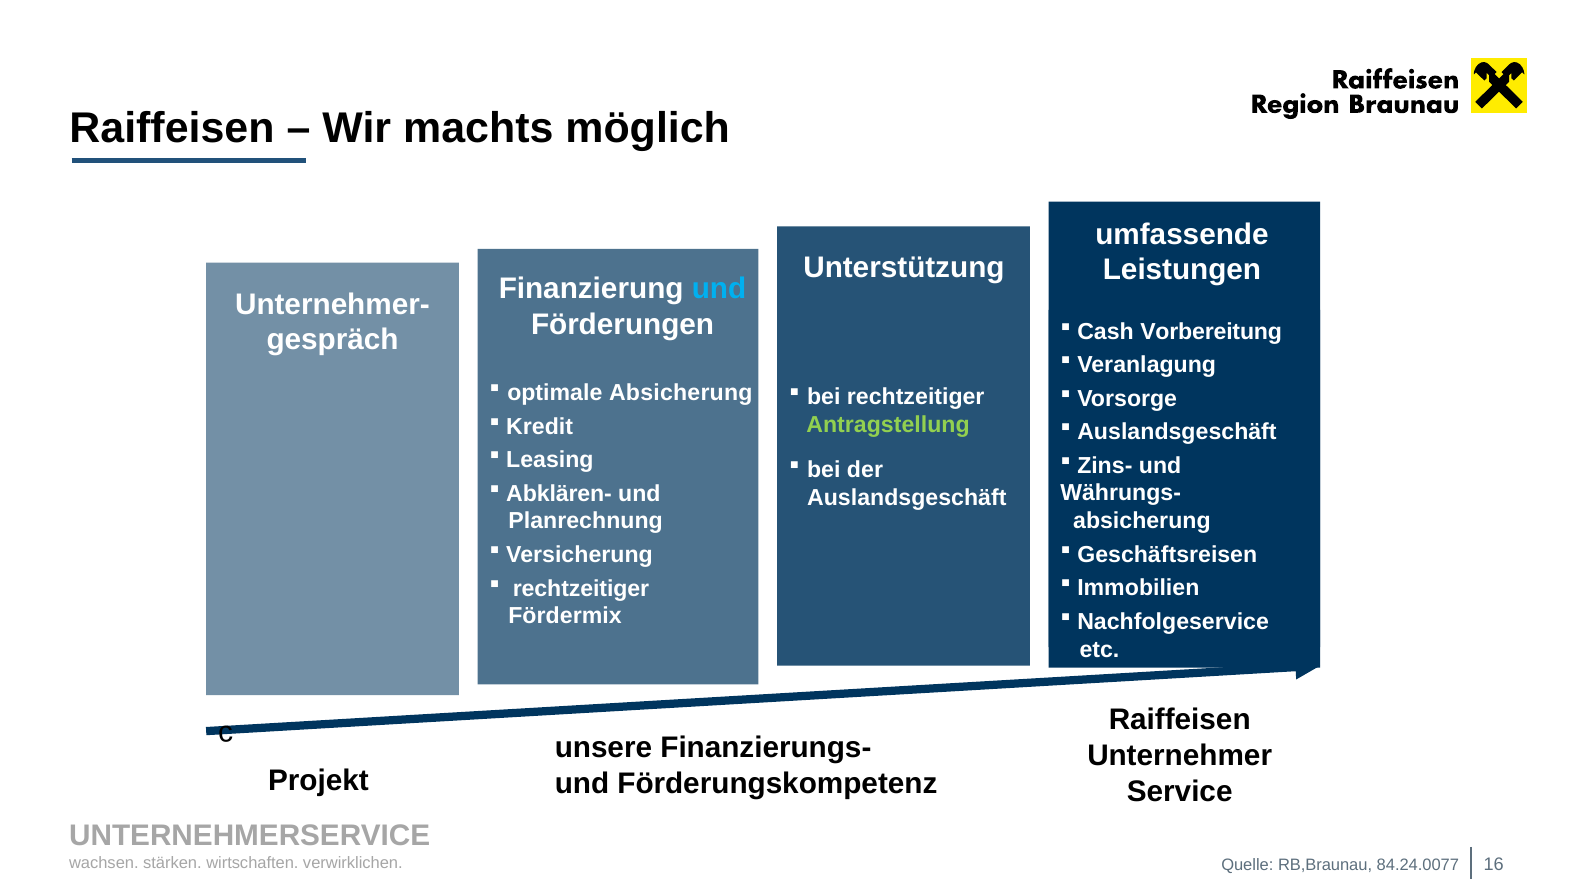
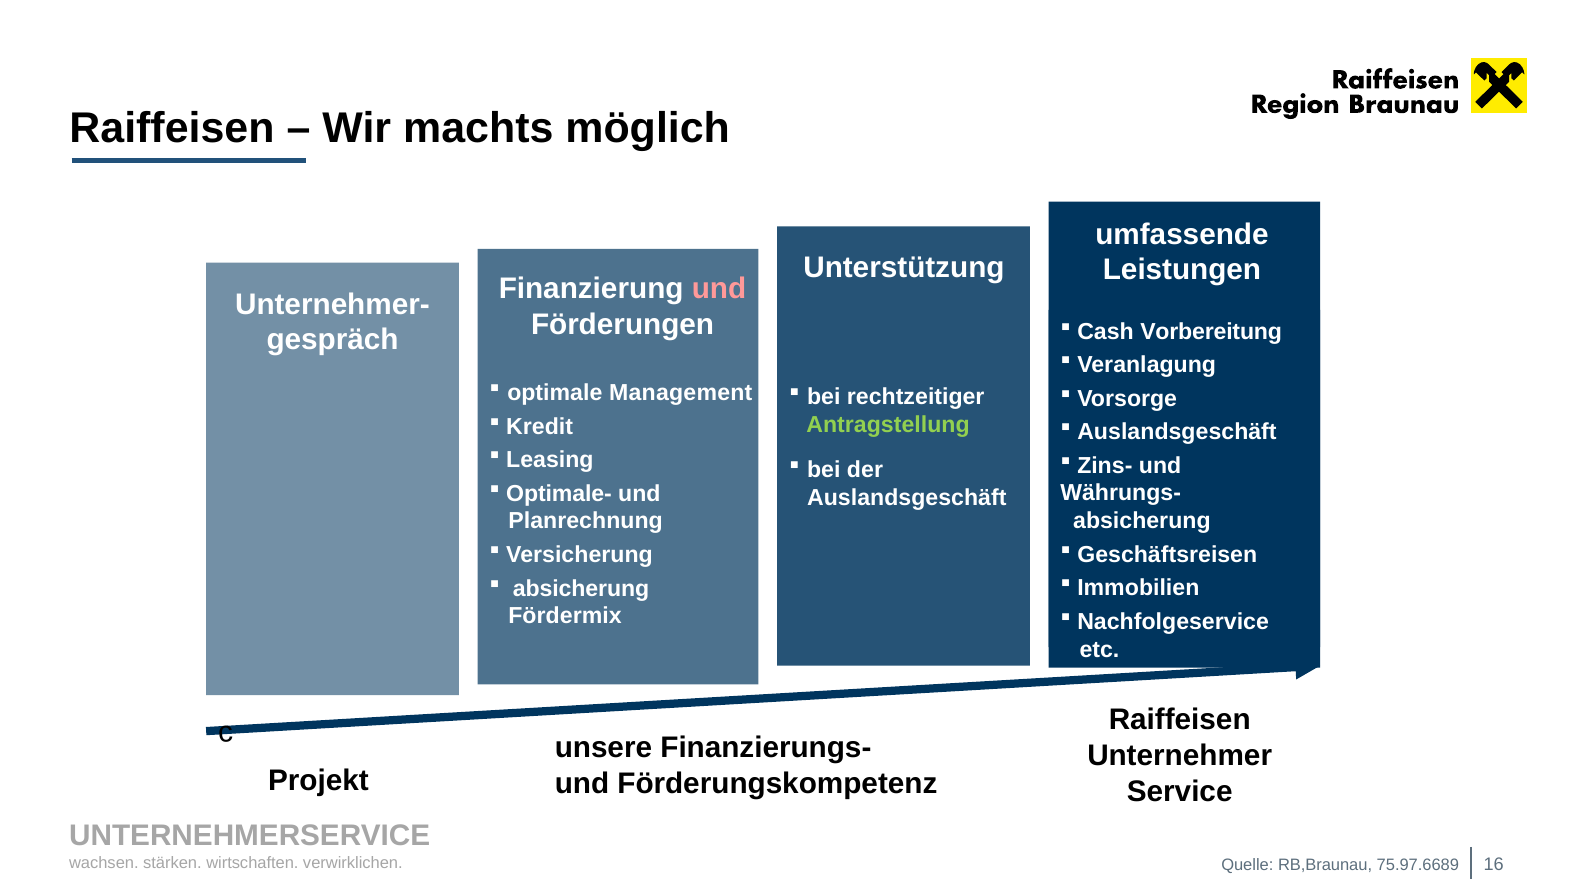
und at (719, 289) colour: light blue -> pink
optimale Absicherung: Absicherung -> Management
Abklären-: Abklären- -> Optimale-
rechtzeitiger at (581, 588): rechtzeitiger -> absicherung
84.24.0077: 84.24.0077 -> 75.97.6689
